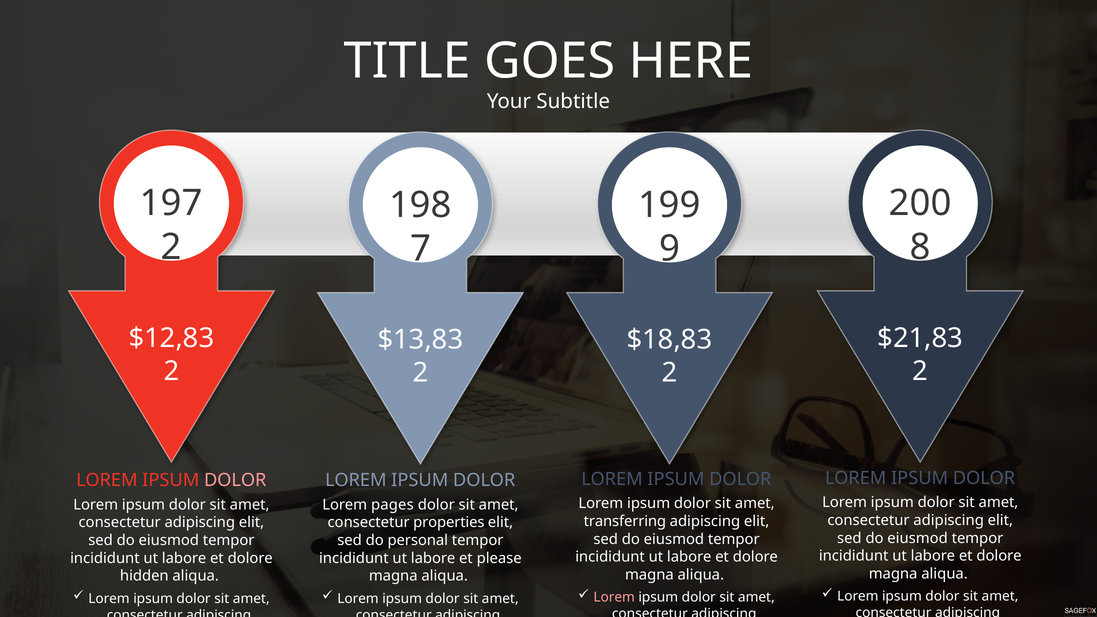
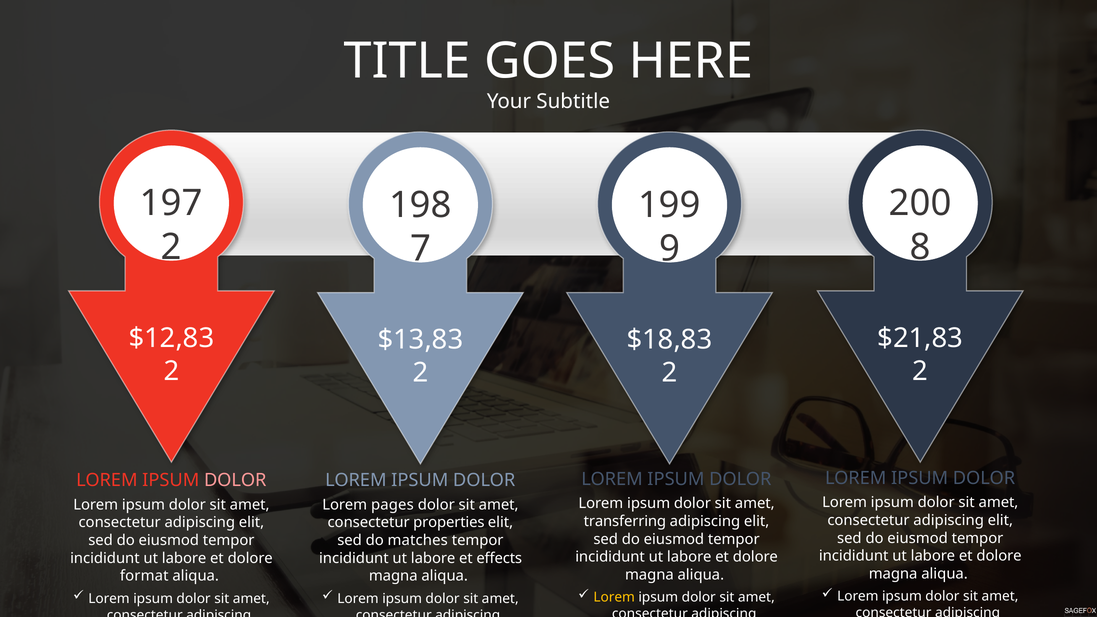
personal: personal -> matches
please: please -> effects
hidden: hidden -> format
Lorem at (614, 597) colour: pink -> yellow
